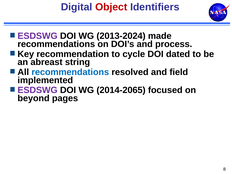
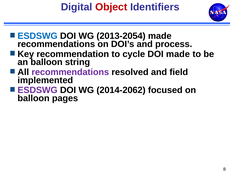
ESDSWG at (38, 36) colour: purple -> blue
2013-2024: 2013-2024 -> 2013-2054
DOI dated: dated -> made
an abreast: abreast -> balloon
recommendations at (70, 72) colour: blue -> purple
2014-2065: 2014-2065 -> 2014-2062
beyond at (34, 98): beyond -> balloon
